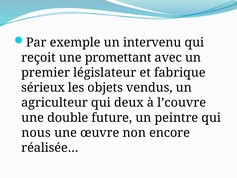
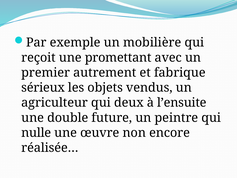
intervenu: intervenu -> mobilière
législateur: législateur -> autrement
l’couvre: l’couvre -> l’ensuite
nous: nous -> nulle
